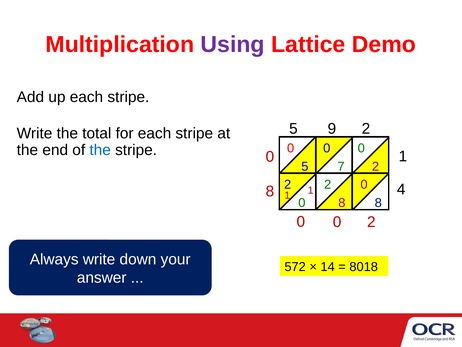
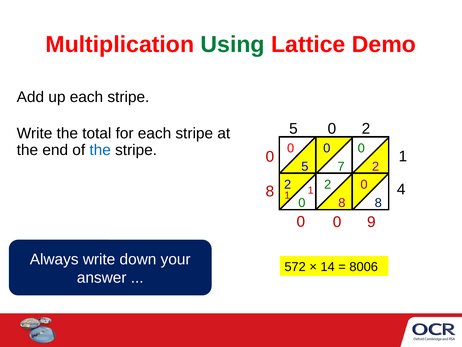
Using colour: purple -> green
9 at (332, 129): 9 -> 0
2 at (371, 222): 2 -> 9
8018: 8018 -> 8006
